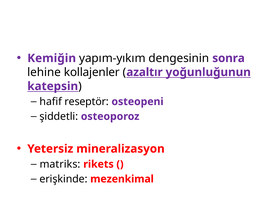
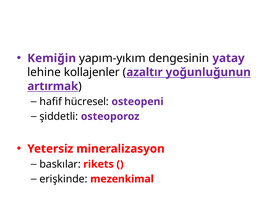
sonra: sonra -> yatay
katepsin: katepsin -> artırmak
reseptör: reseptör -> hücresel
matriks: matriks -> baskılar
